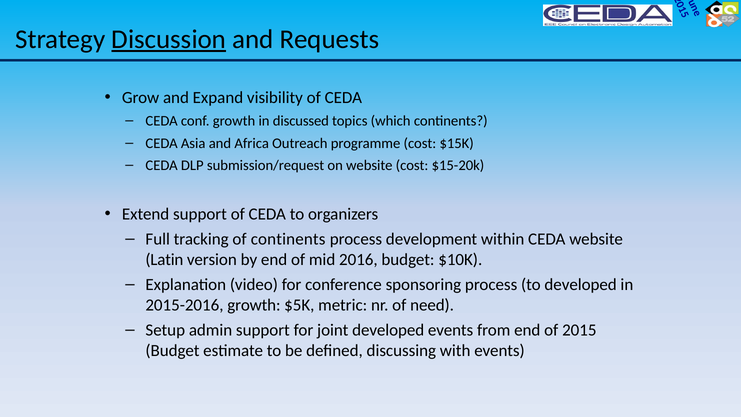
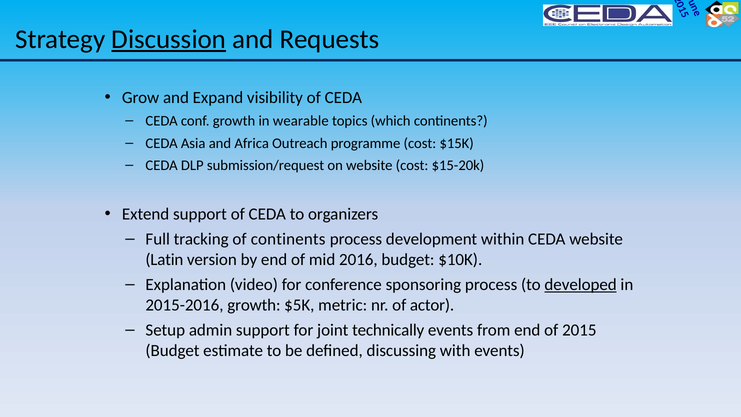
discussed: discussed -> wearable
developed at (581, 285) underline: none -> present
need: need -> actor
joint developed: developed -> technically
